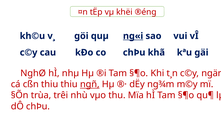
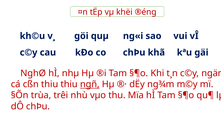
ng«i underline: present -> none
